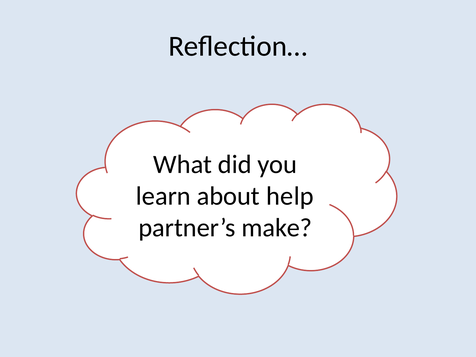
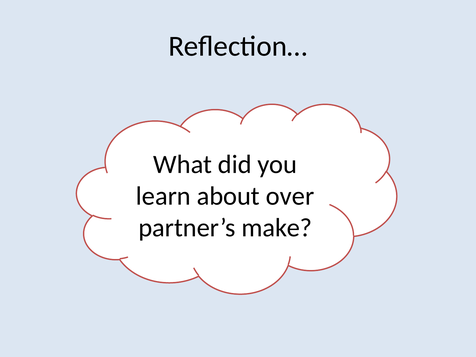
help: help -> over
